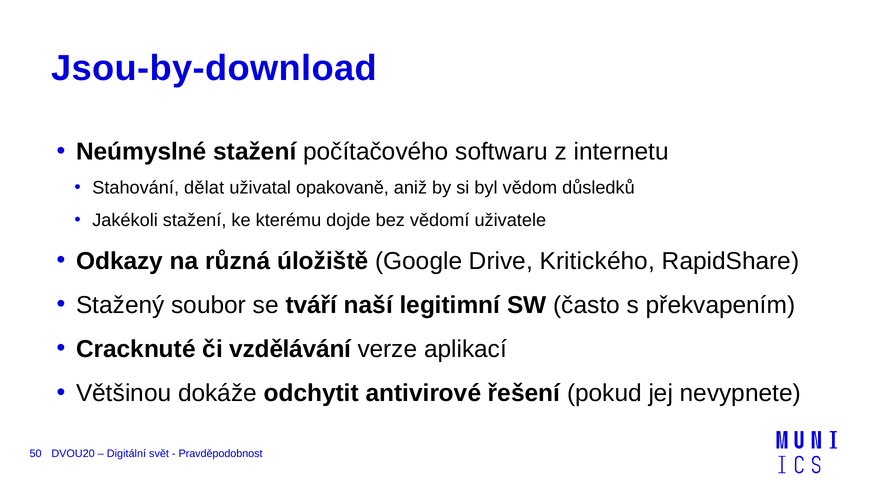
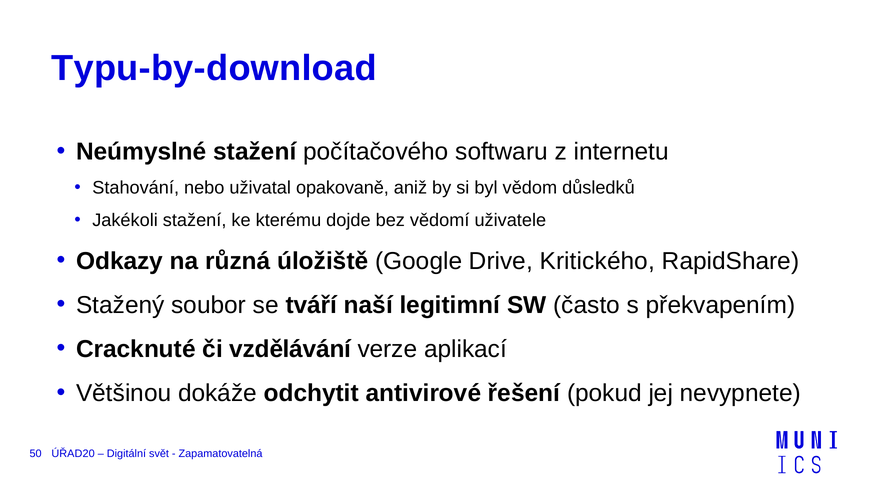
Jsou-by-download: Jsou-by-download -> Typu-by-download
dělat: dělat -> nebo
DVOU20: DVOU20 -> ÚŘAD20
Pravděpodobnost: Pravděpodobnost -> Zapamatovatelná
